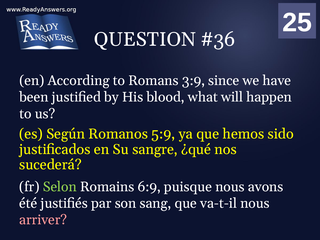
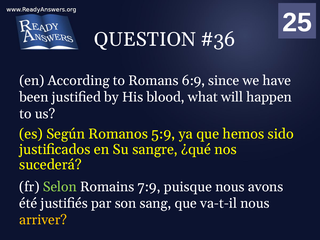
3:9: 3:9 -> 6:9
6:9: 6:9 -> 7:9
arriver colour: pink -> yellow
